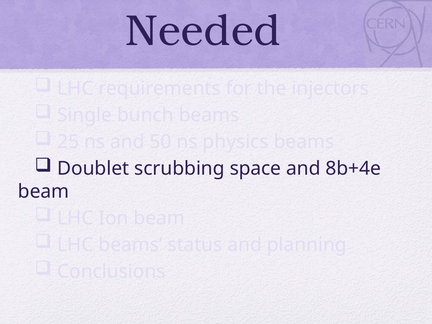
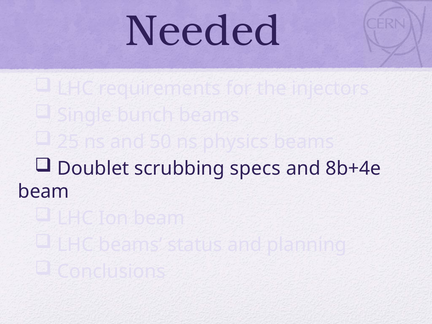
space: space -> specs
